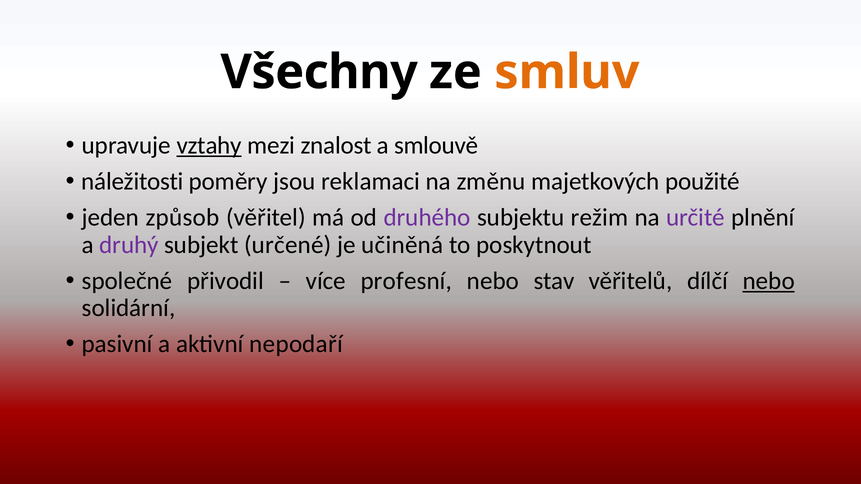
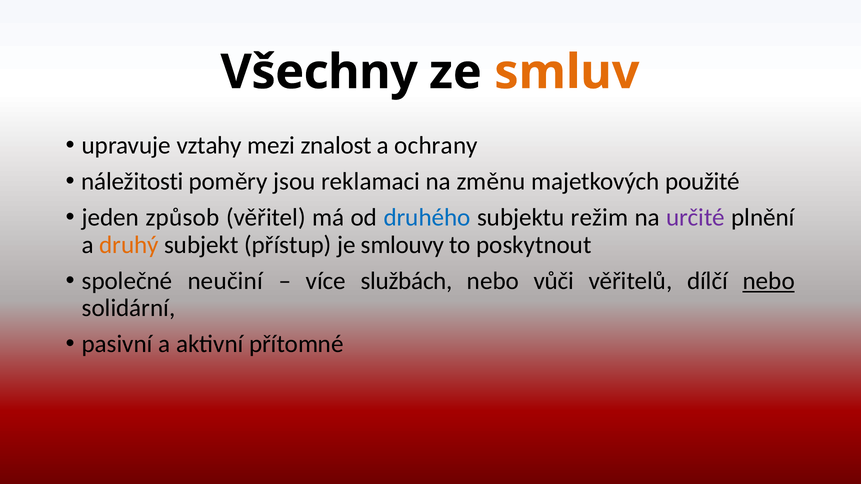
vztahy underline: present -> none
smlouvě: smlouvě -> ochrany
druhého colour: purple -> blue
druhý colour: purple -> orange
určené: určené -> přístup
učiněná: učiněná -> smlouvy
přivodil: přivodil -> neučiní
profesní: profesní -> službách
stav: stav -> vůči
nepodaří: nepodaří -> přítomné
